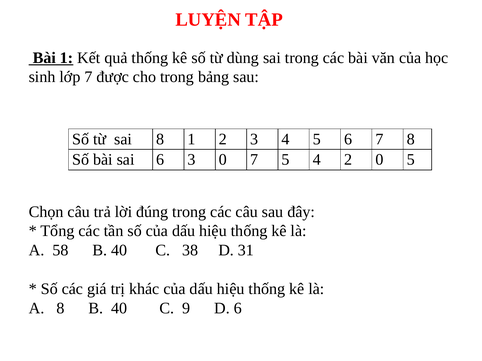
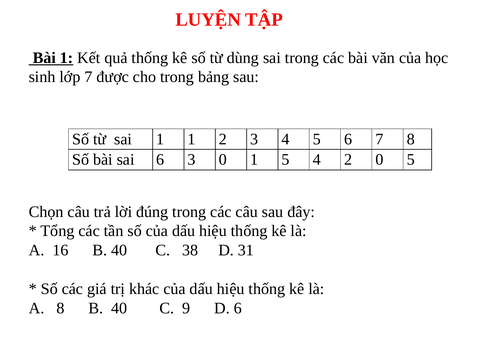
sai 8: 8 -> 1
0 7: 7 -> 1
58: 58 -> 16
